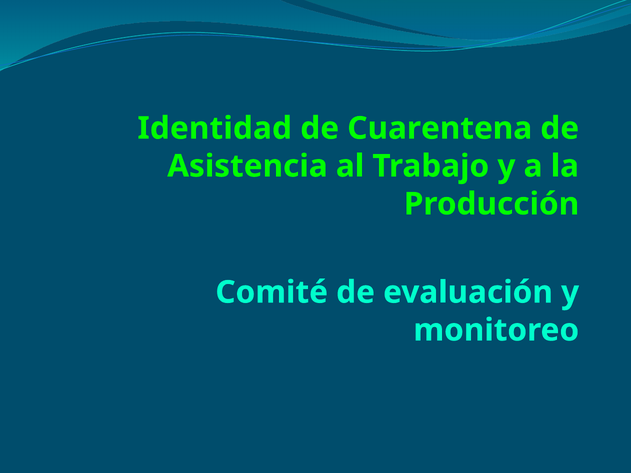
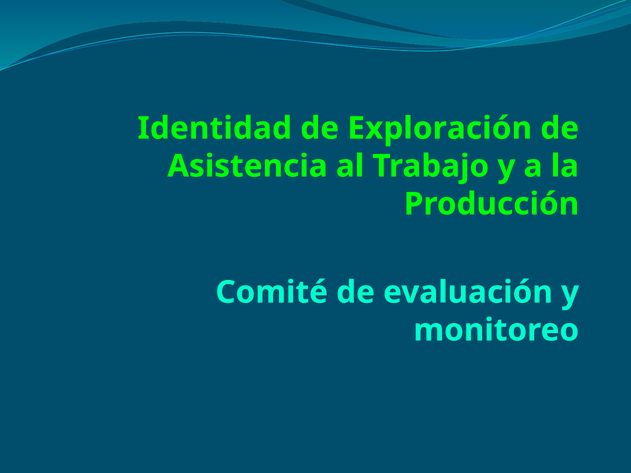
Cuarentena: Cuarentena -> Exploración
